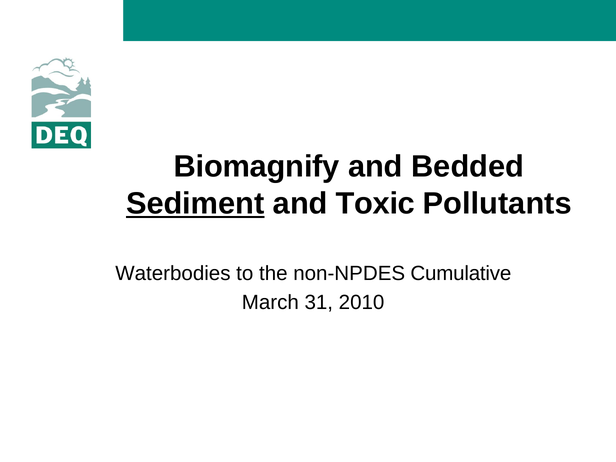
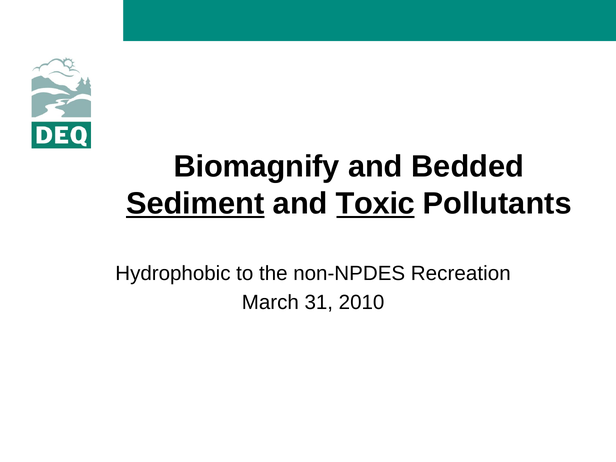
Toxic underline: none -> present
Waterbodies: Waterbodies -> Hydrophobic
Cumulative: Cumulative -> Recreation
